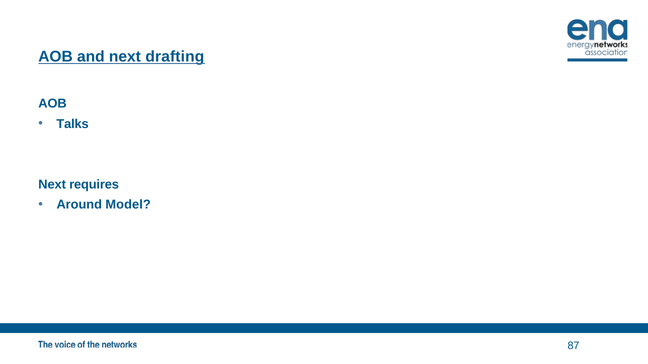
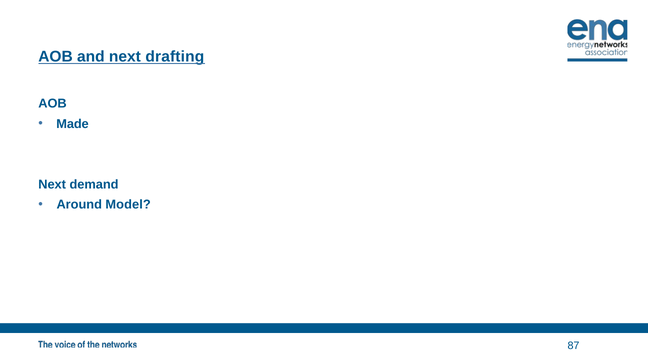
Talks: Talks -> Made
requires: requires -> demand
